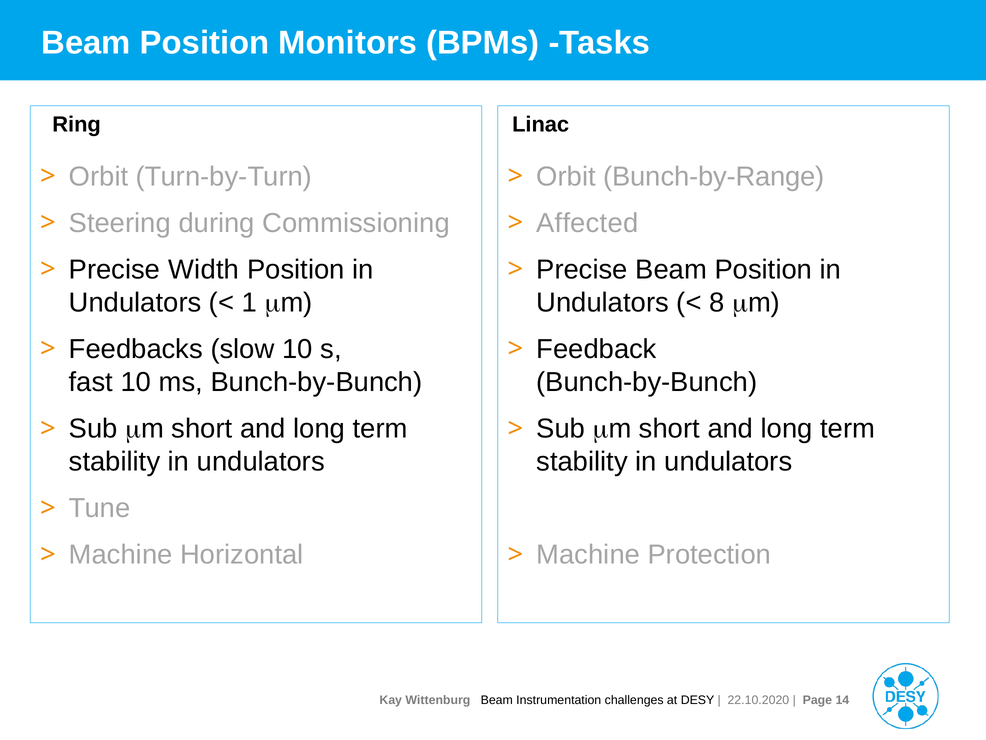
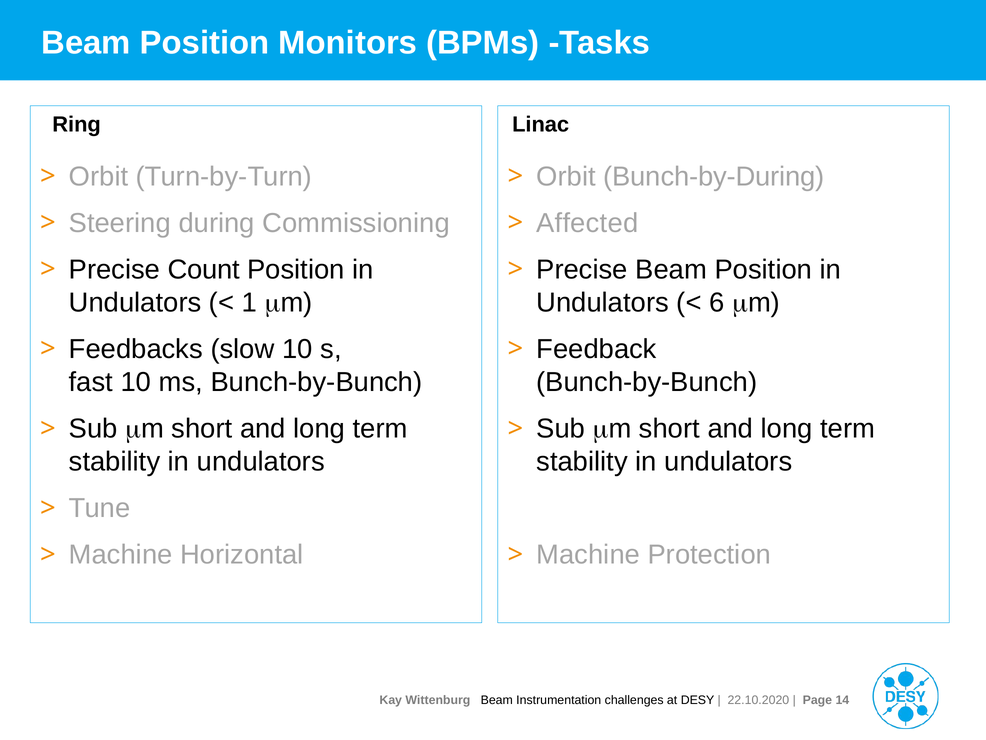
Bunch-by-Range: Bunch-by-Range -> Bunch-by-During
Width: Width -> Count
8: 8 -> 6
